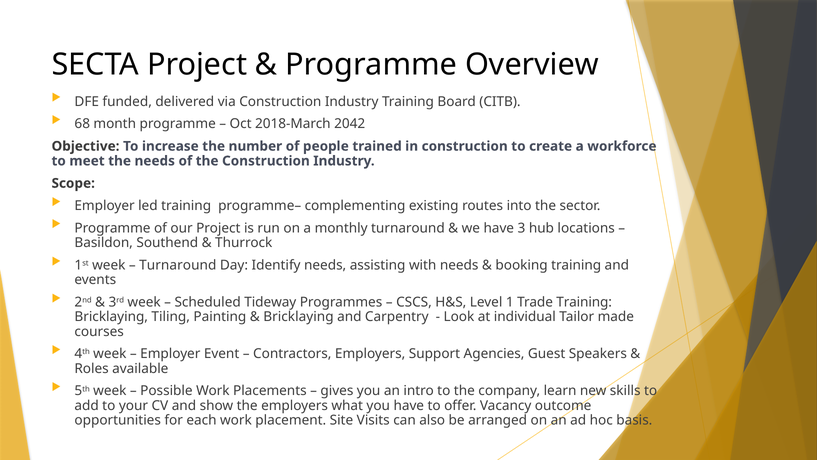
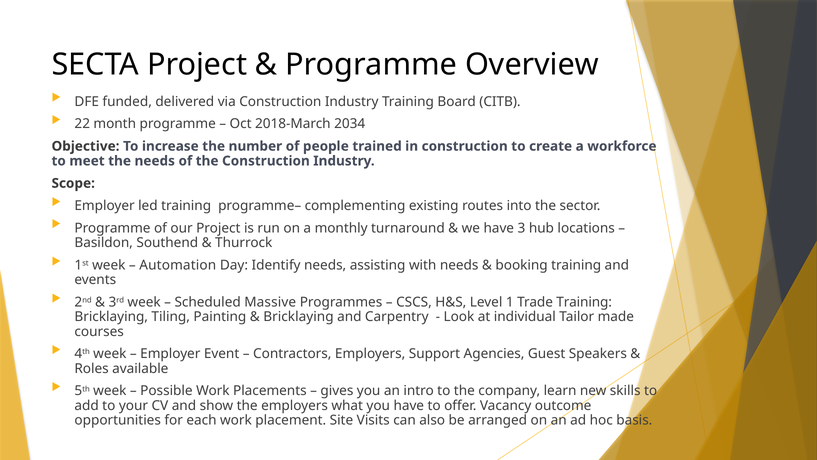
68: 68 -> 22
2042: 2042 -> 2034
Turnaround at (178, 265): Turnaround -> Automation
Tideway: Tideway -> Massive
